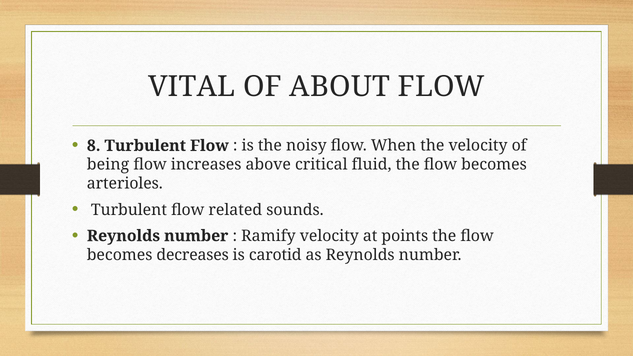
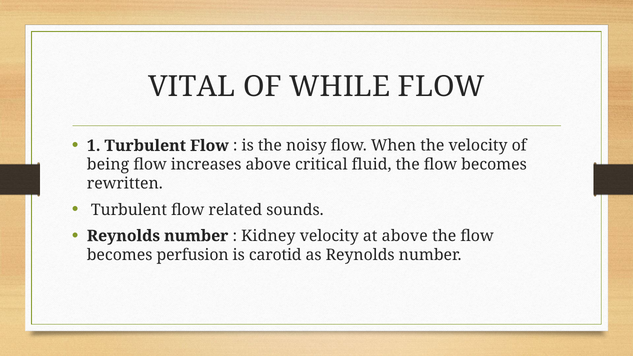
ABOUT: ABOUT -> WHILE
8: 8 -> 1
arterioles: arterioles -> rewritten
Ramify: Ramify -> Kidney
at points: points -> above
decreases: decreases -> perfusion
